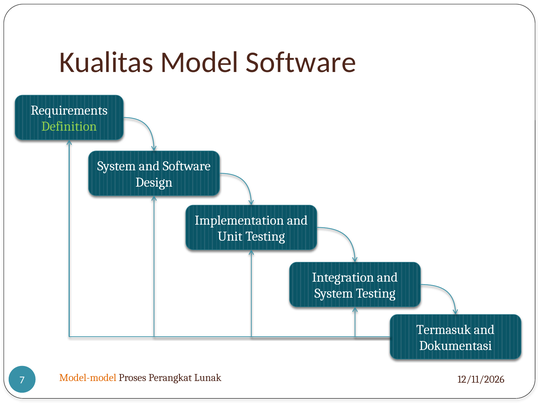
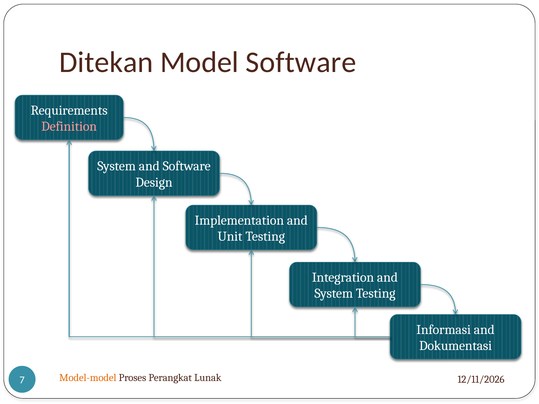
Kualitas: Kualitas -> Ditekan
Definition colour: light green -> pink
Termasuk: Termasuk -> Informasi
